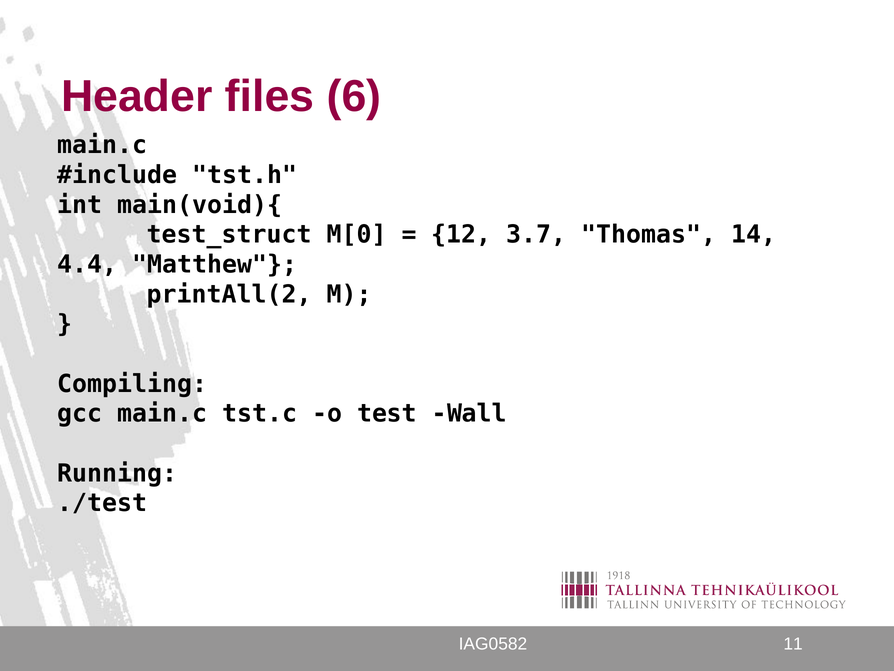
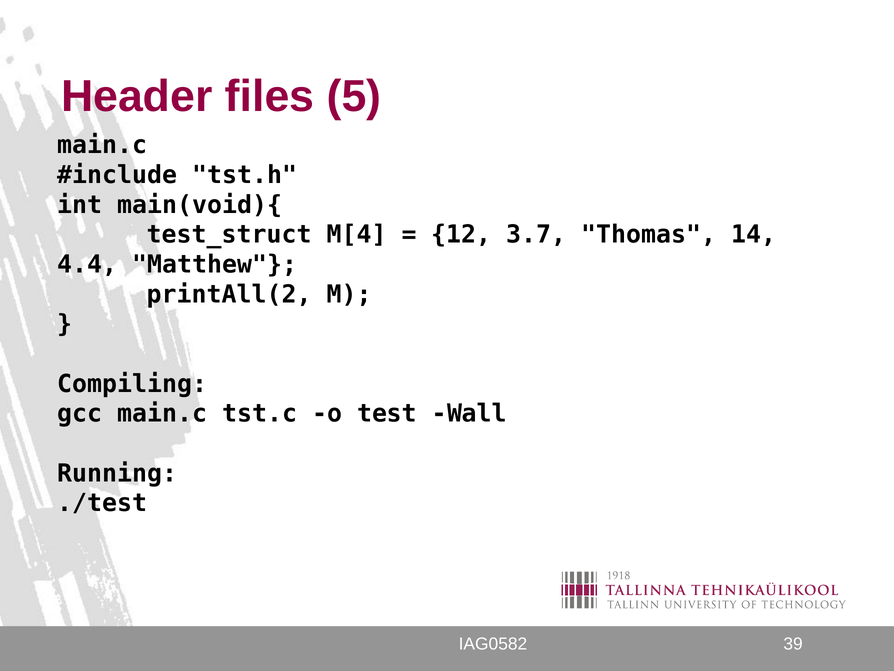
6: 6 -> 5
M[0: M[0 -> M[4
11: 11 -> 39
